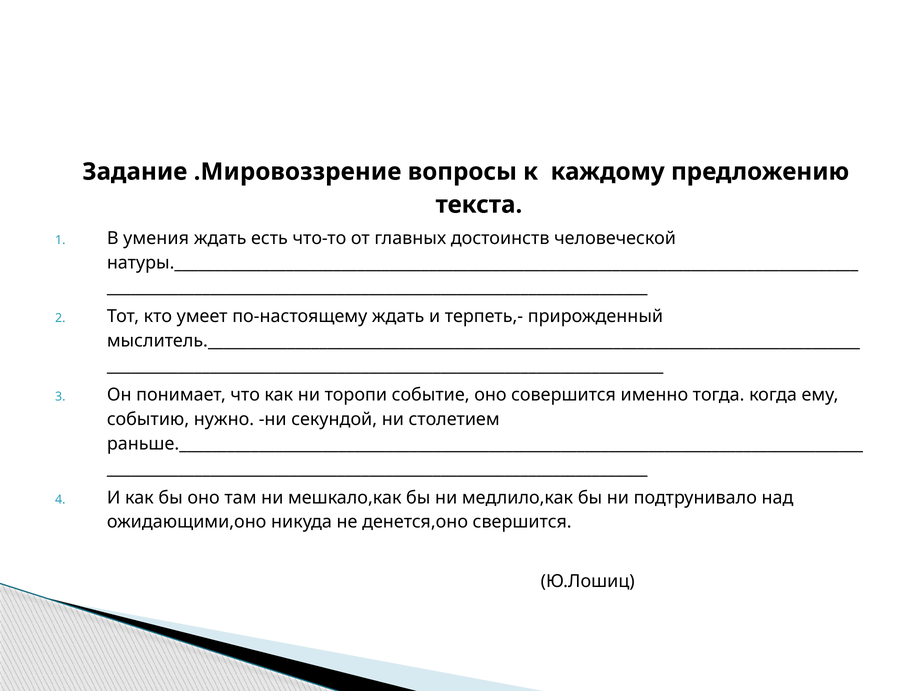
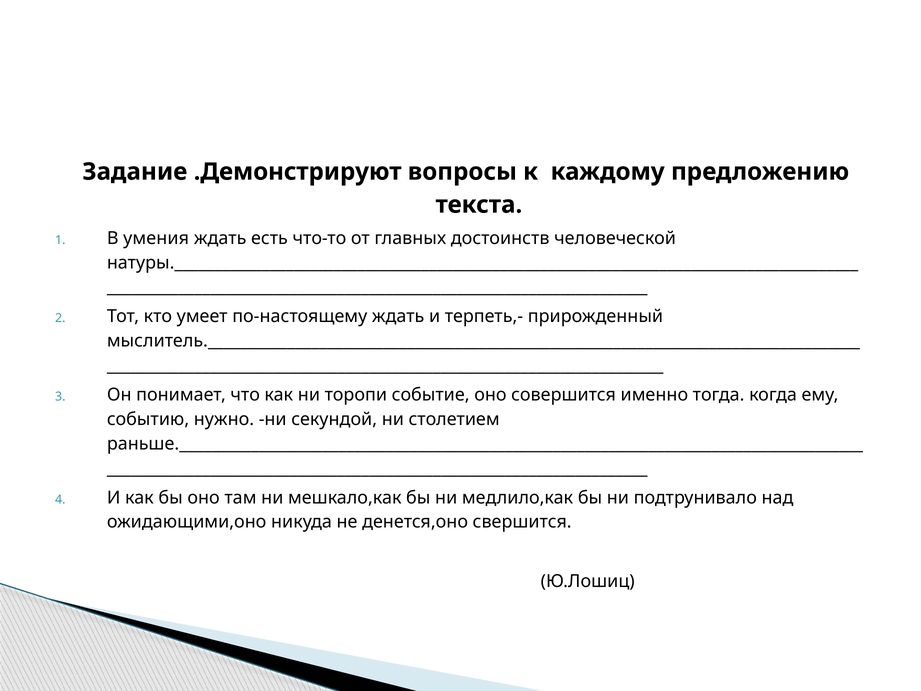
.Мировоззрение: .Мировоззрение -> .Демонстрируют
